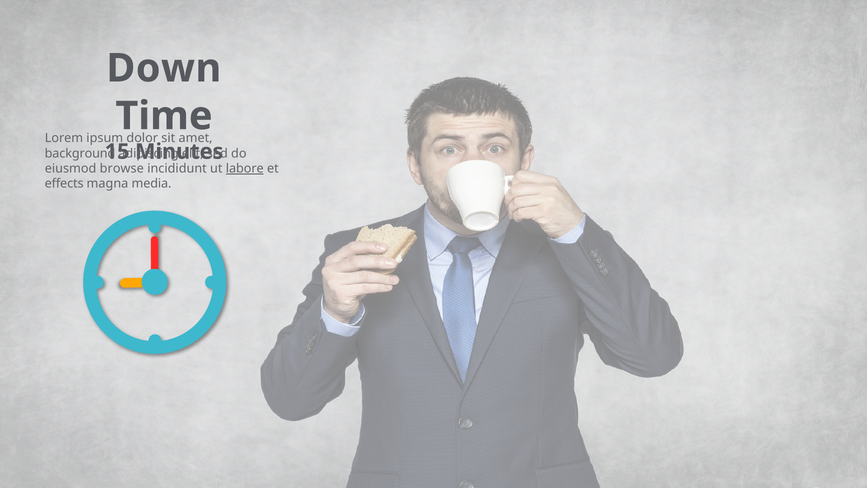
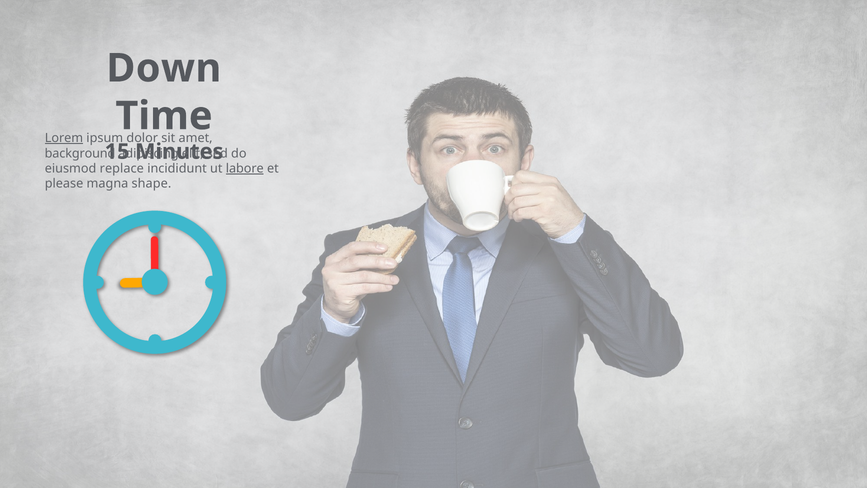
Lorem underline: none -> present
browse: browse -> replace
effects: effects -> please
media: media -> shape
